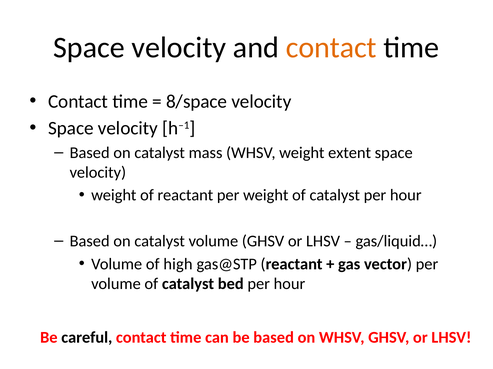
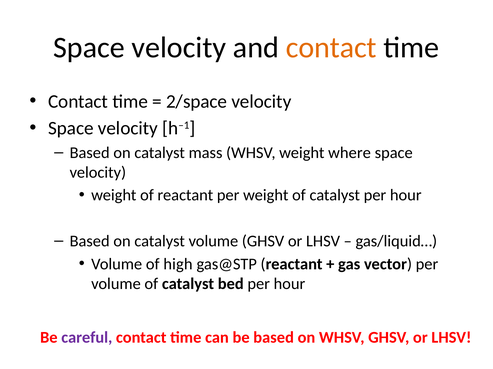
8/space: 8/space -> 2/space
extent: extent -> where
careful colour: black -> purple
